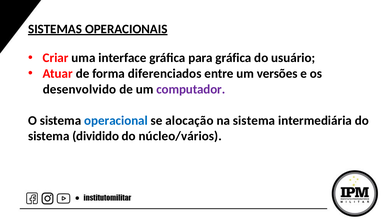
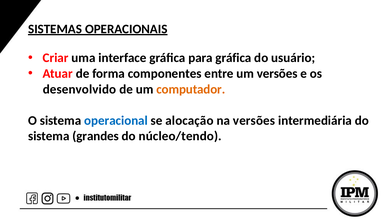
diferenciados: diferenciados -> componentes
computador colour: purple -> orange
na sistema: sistema -> versões
dividido: dividido -> grandes
núcleo/vários: núcleo/vários -> núcleo/tendo
